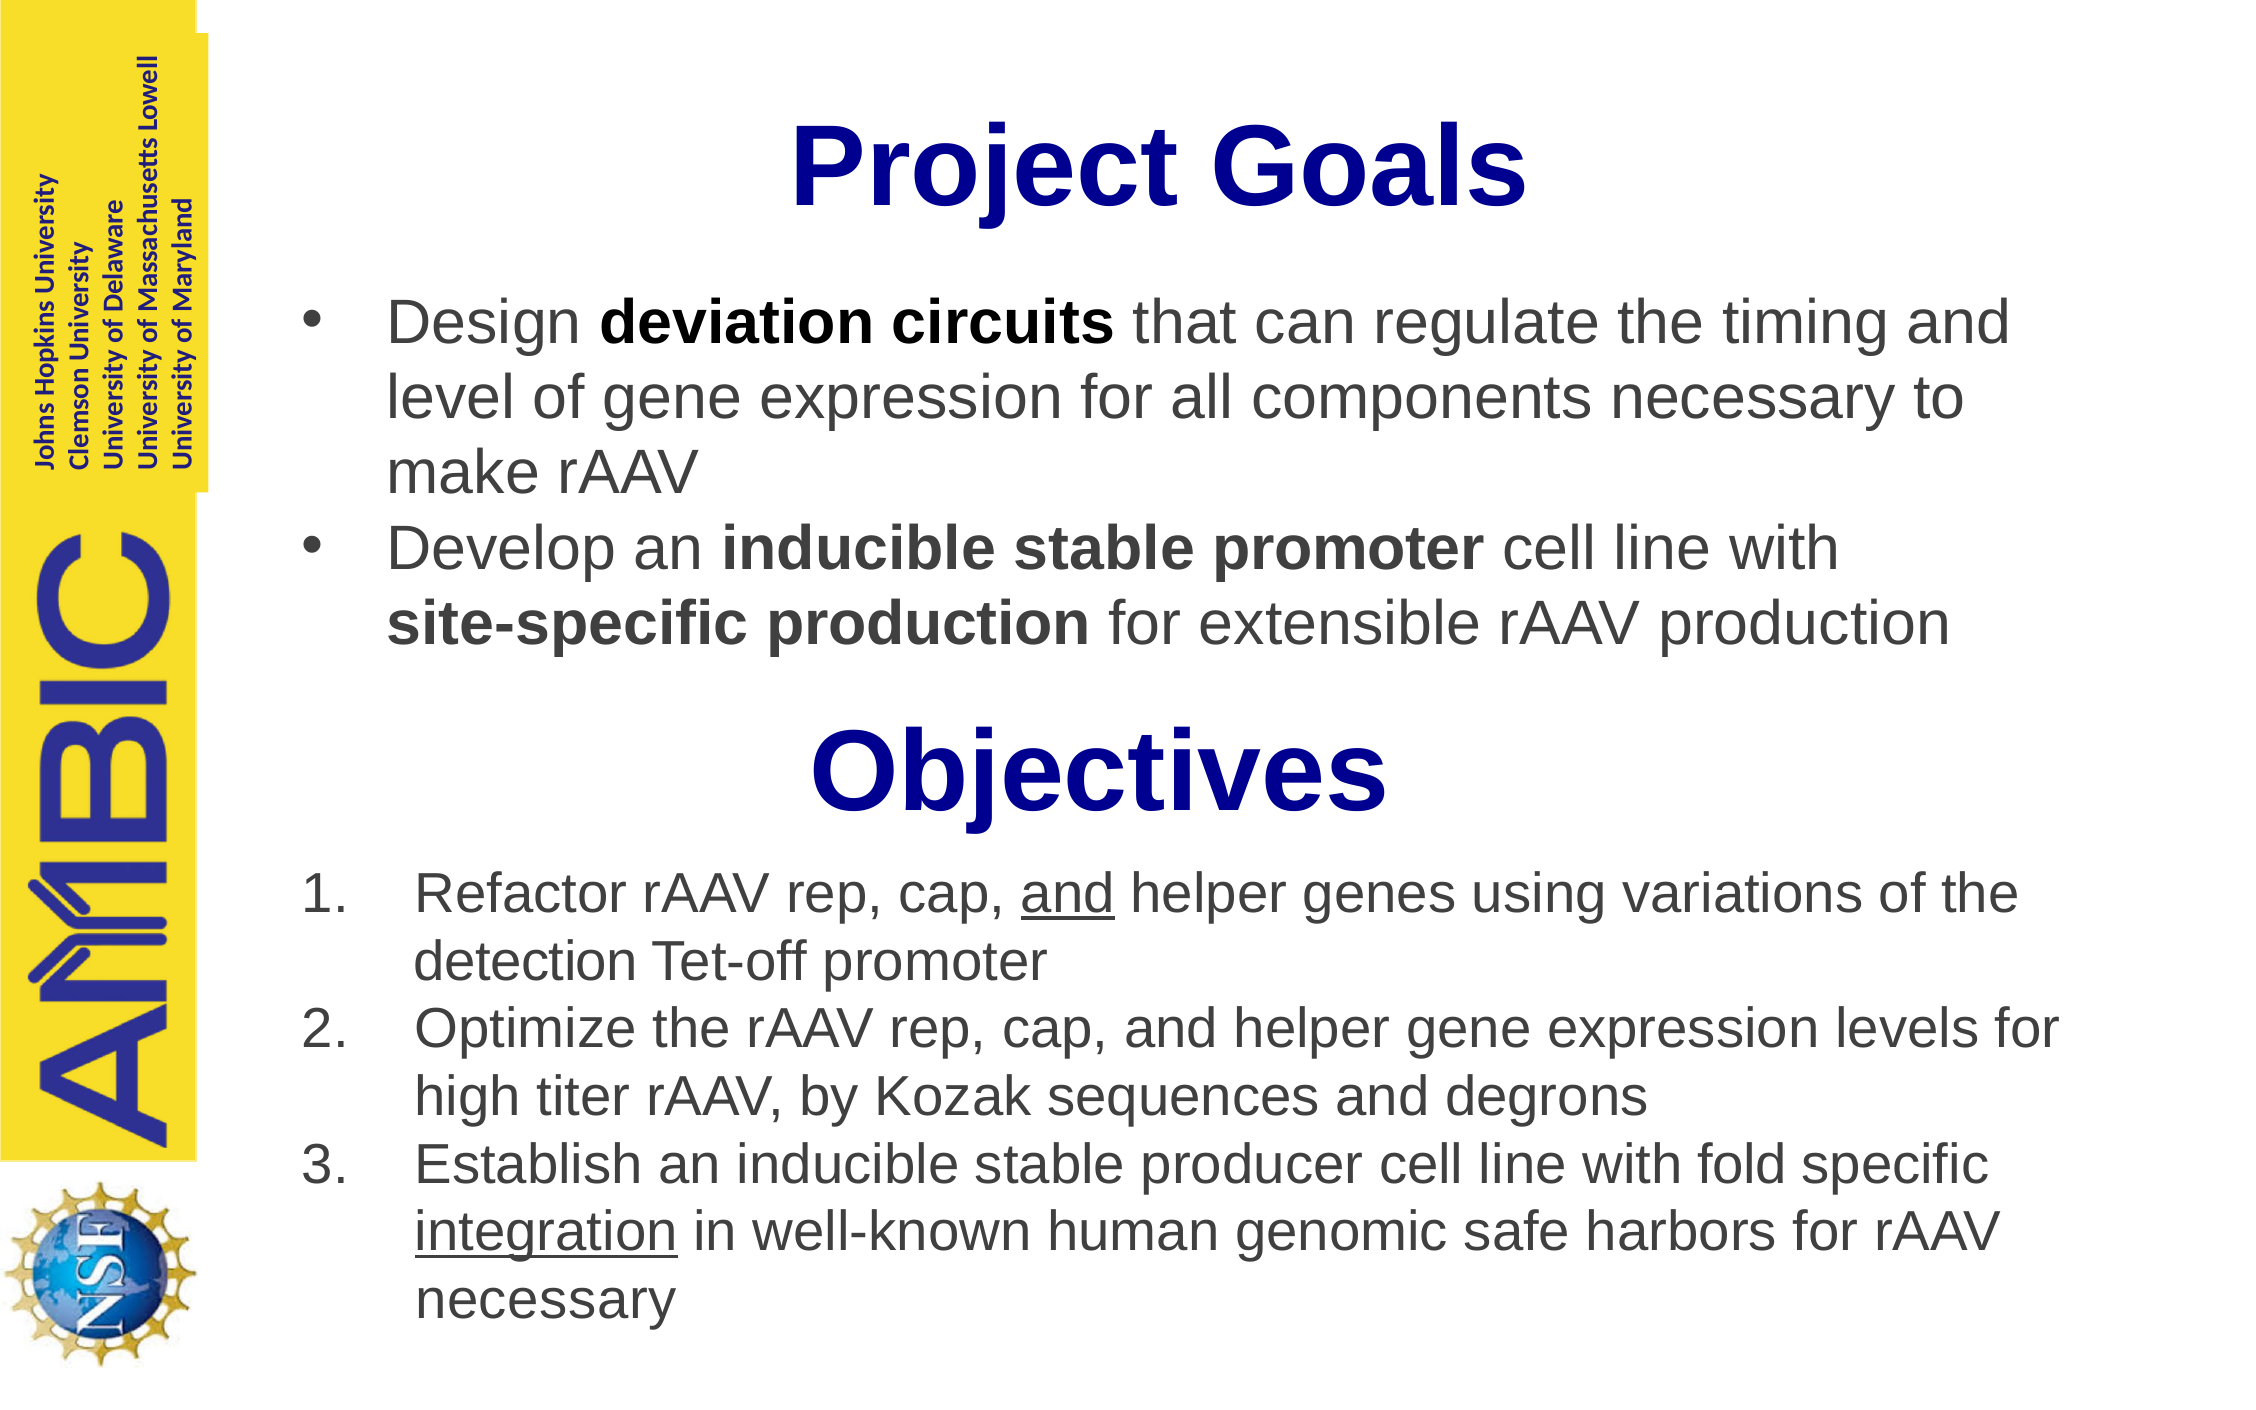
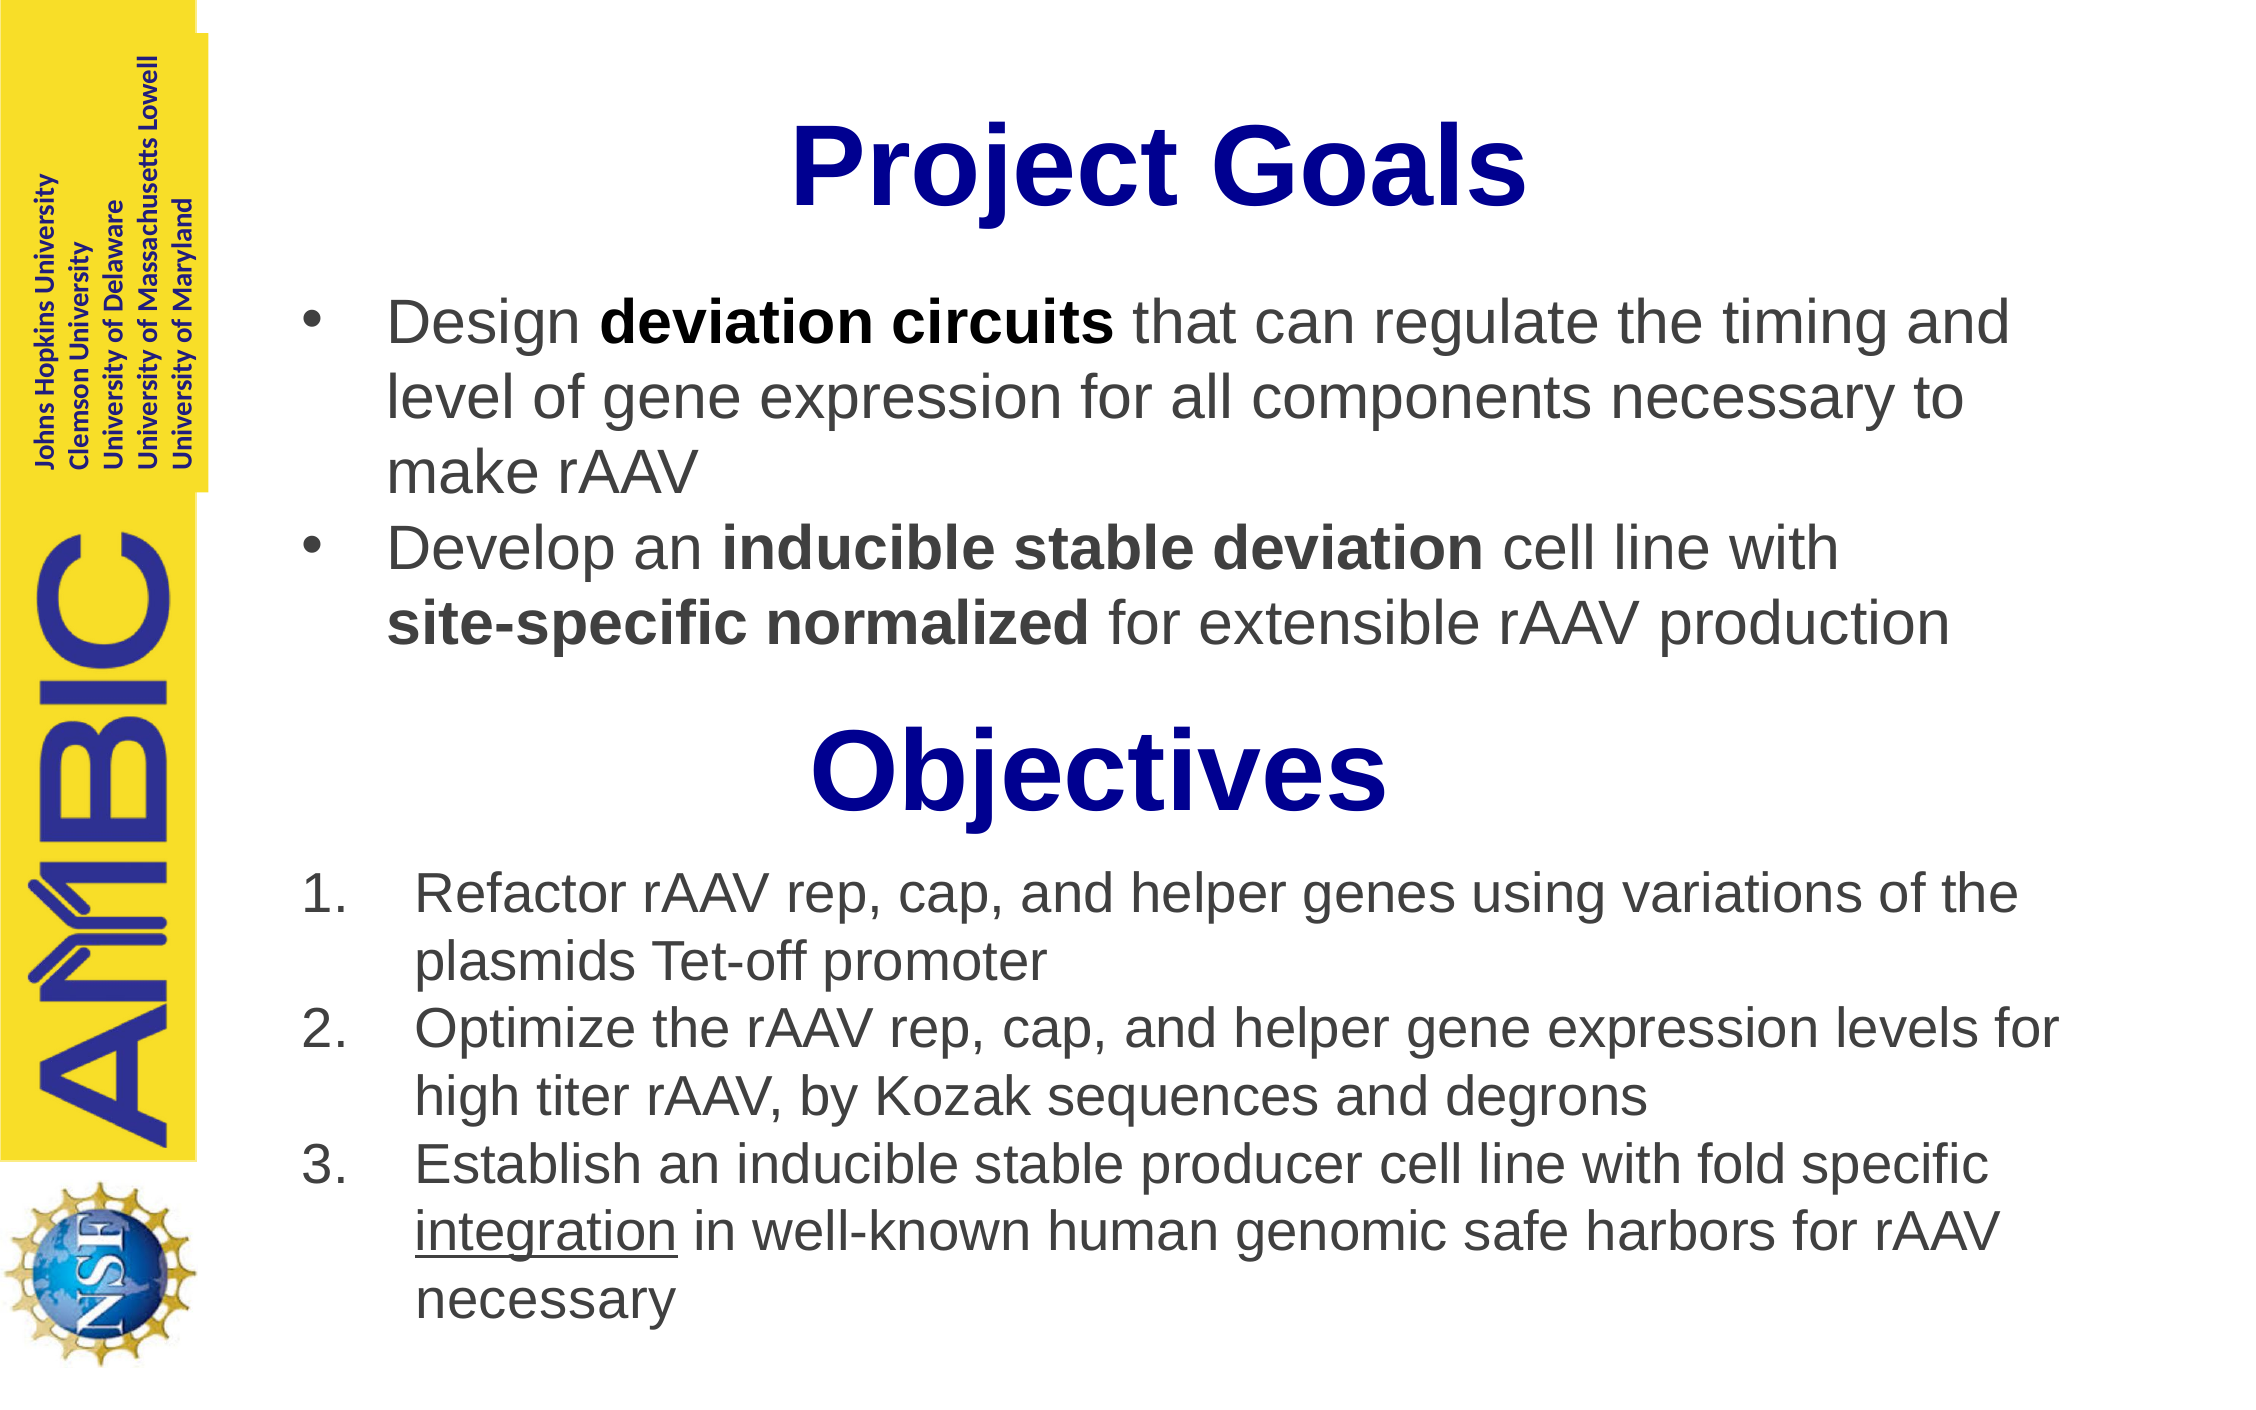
stable promoter: promoter -> deviation
site-specific production: production -> normalized
and at (1068, 894) underline: present -> none
detection: detection -> plasmids
